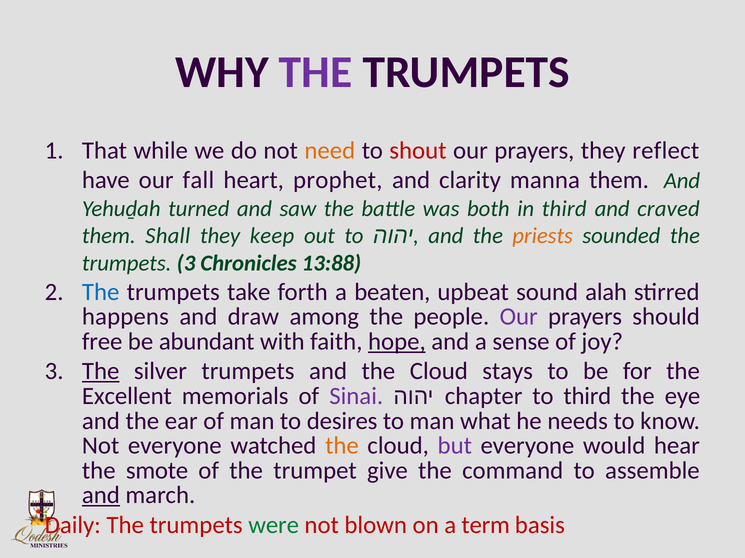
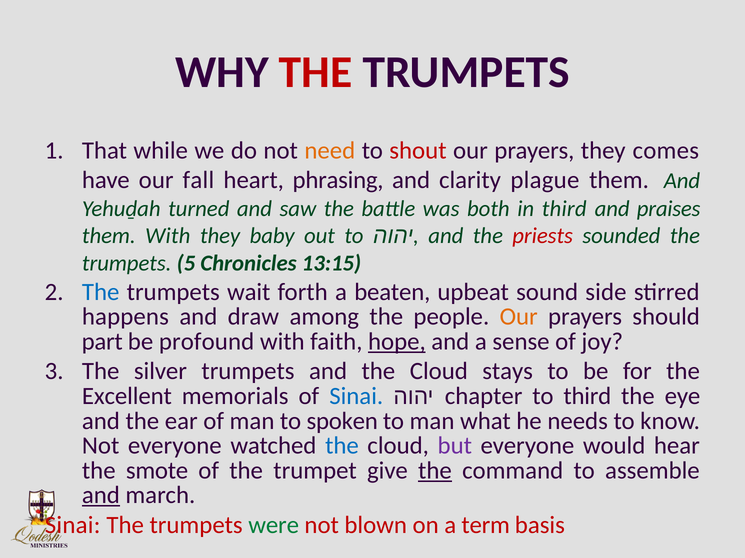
THE at (316, 72) colour: purple -> red
reflect: reflect -> comes
prophet: prophet -> phrasing
manna: manna -> plague
craved: craved -> praises
them Shall: Shall -> With
keep: keep -> baby
priests colour: orange -> red
trumpets 3: 3 -> 5
13:88: 13:88 -> 13:15
take: take -> wait
alah: alah -> side
Our at (519, 317) colour: purple -> orange
free: free -> part
abundant: abundant -> profound
The at (101, 372) underline: present -> none
Sinai at (356, 397) colour: purple -> blue
desires: desires -> spoken
the at (342, 446) colour: orange -> blue
the at (435, 471) underline: none -> present
Daily at (73, 526): Daily -> Sinai
